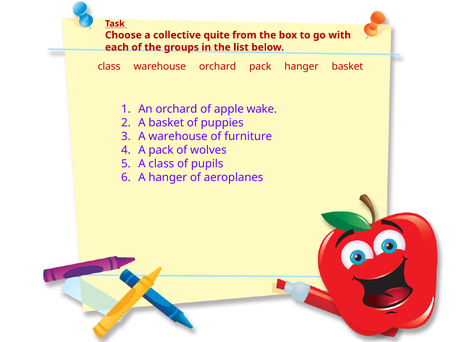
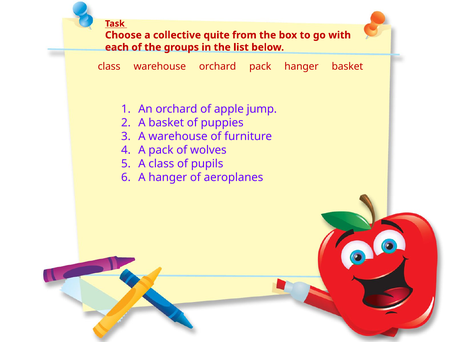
wake: wake -> jump
